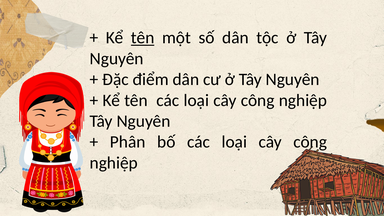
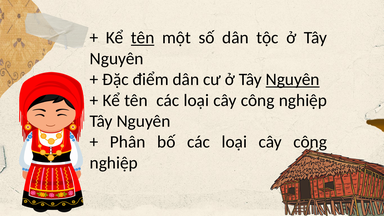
Nguyên at (293, 79) underline: none -> present
